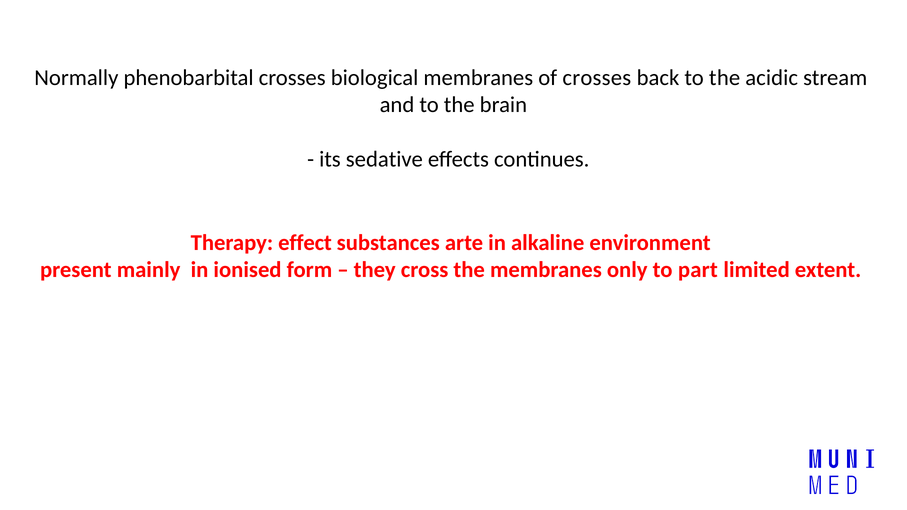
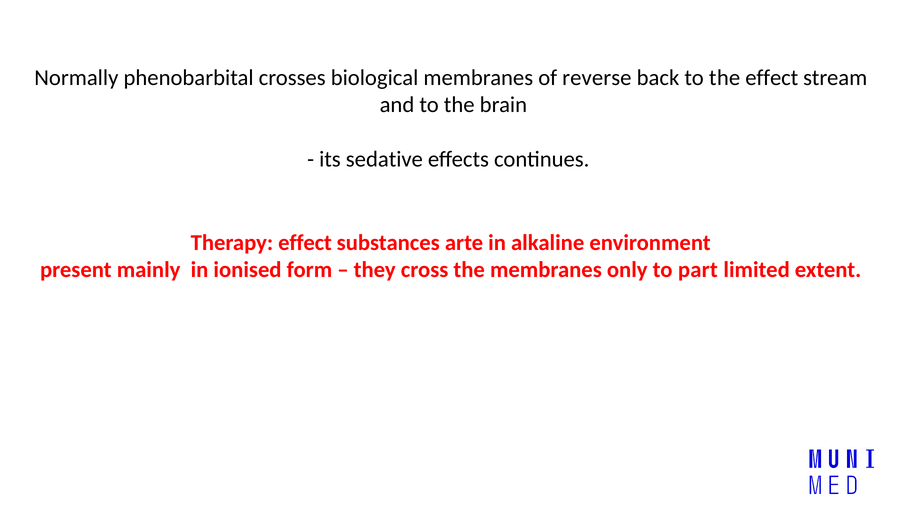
of crosses: crosses -> reverse
the acidic: acidic -> effect
